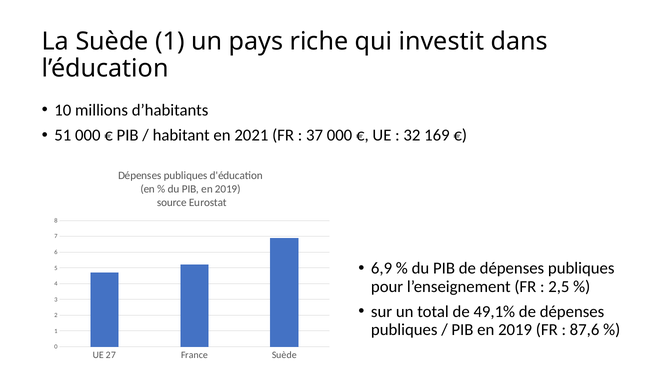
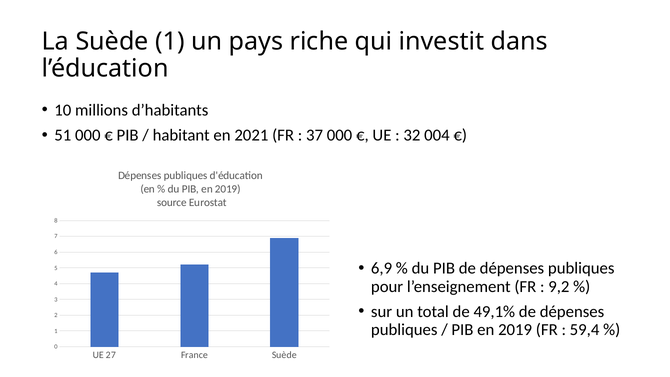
169: 169 -> 004
2,5: 2,5 -> 9,2
87,6: 87,6 -> 59,4
